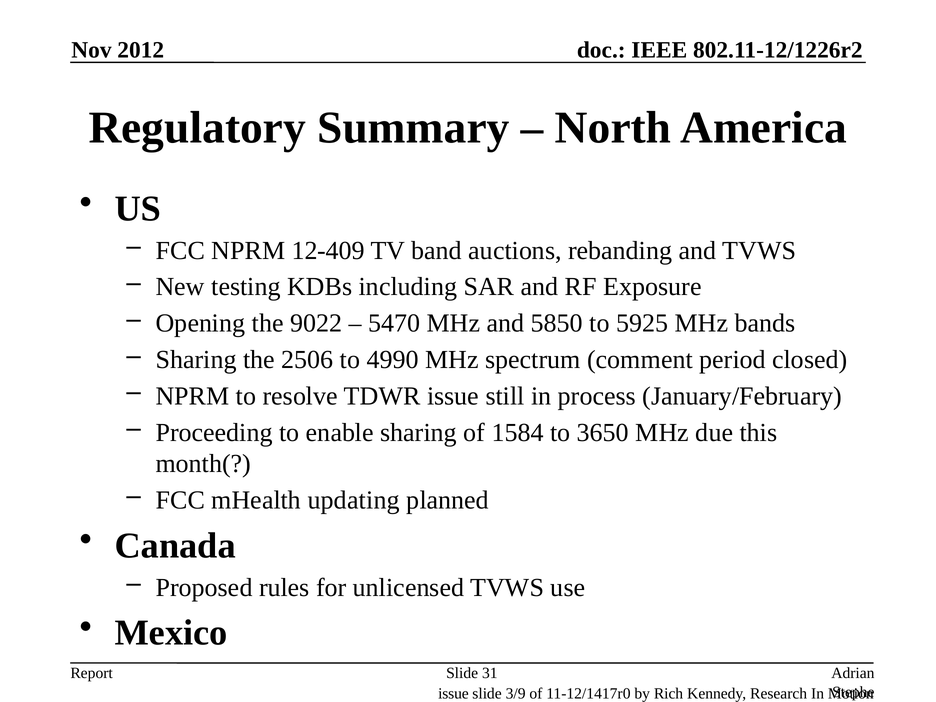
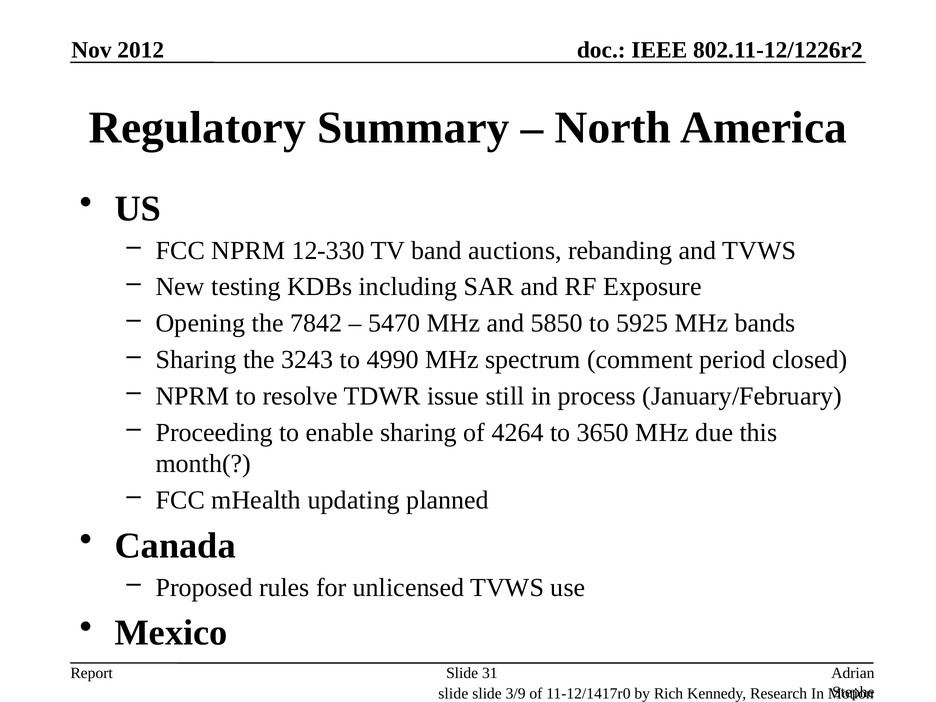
12-409: 12-409 -> 12-330
9022: 9022 -> 7842
2506: 2506 -> 3243
1584: 1584 -> 4264
issue at (453, 694): issue -> slide
